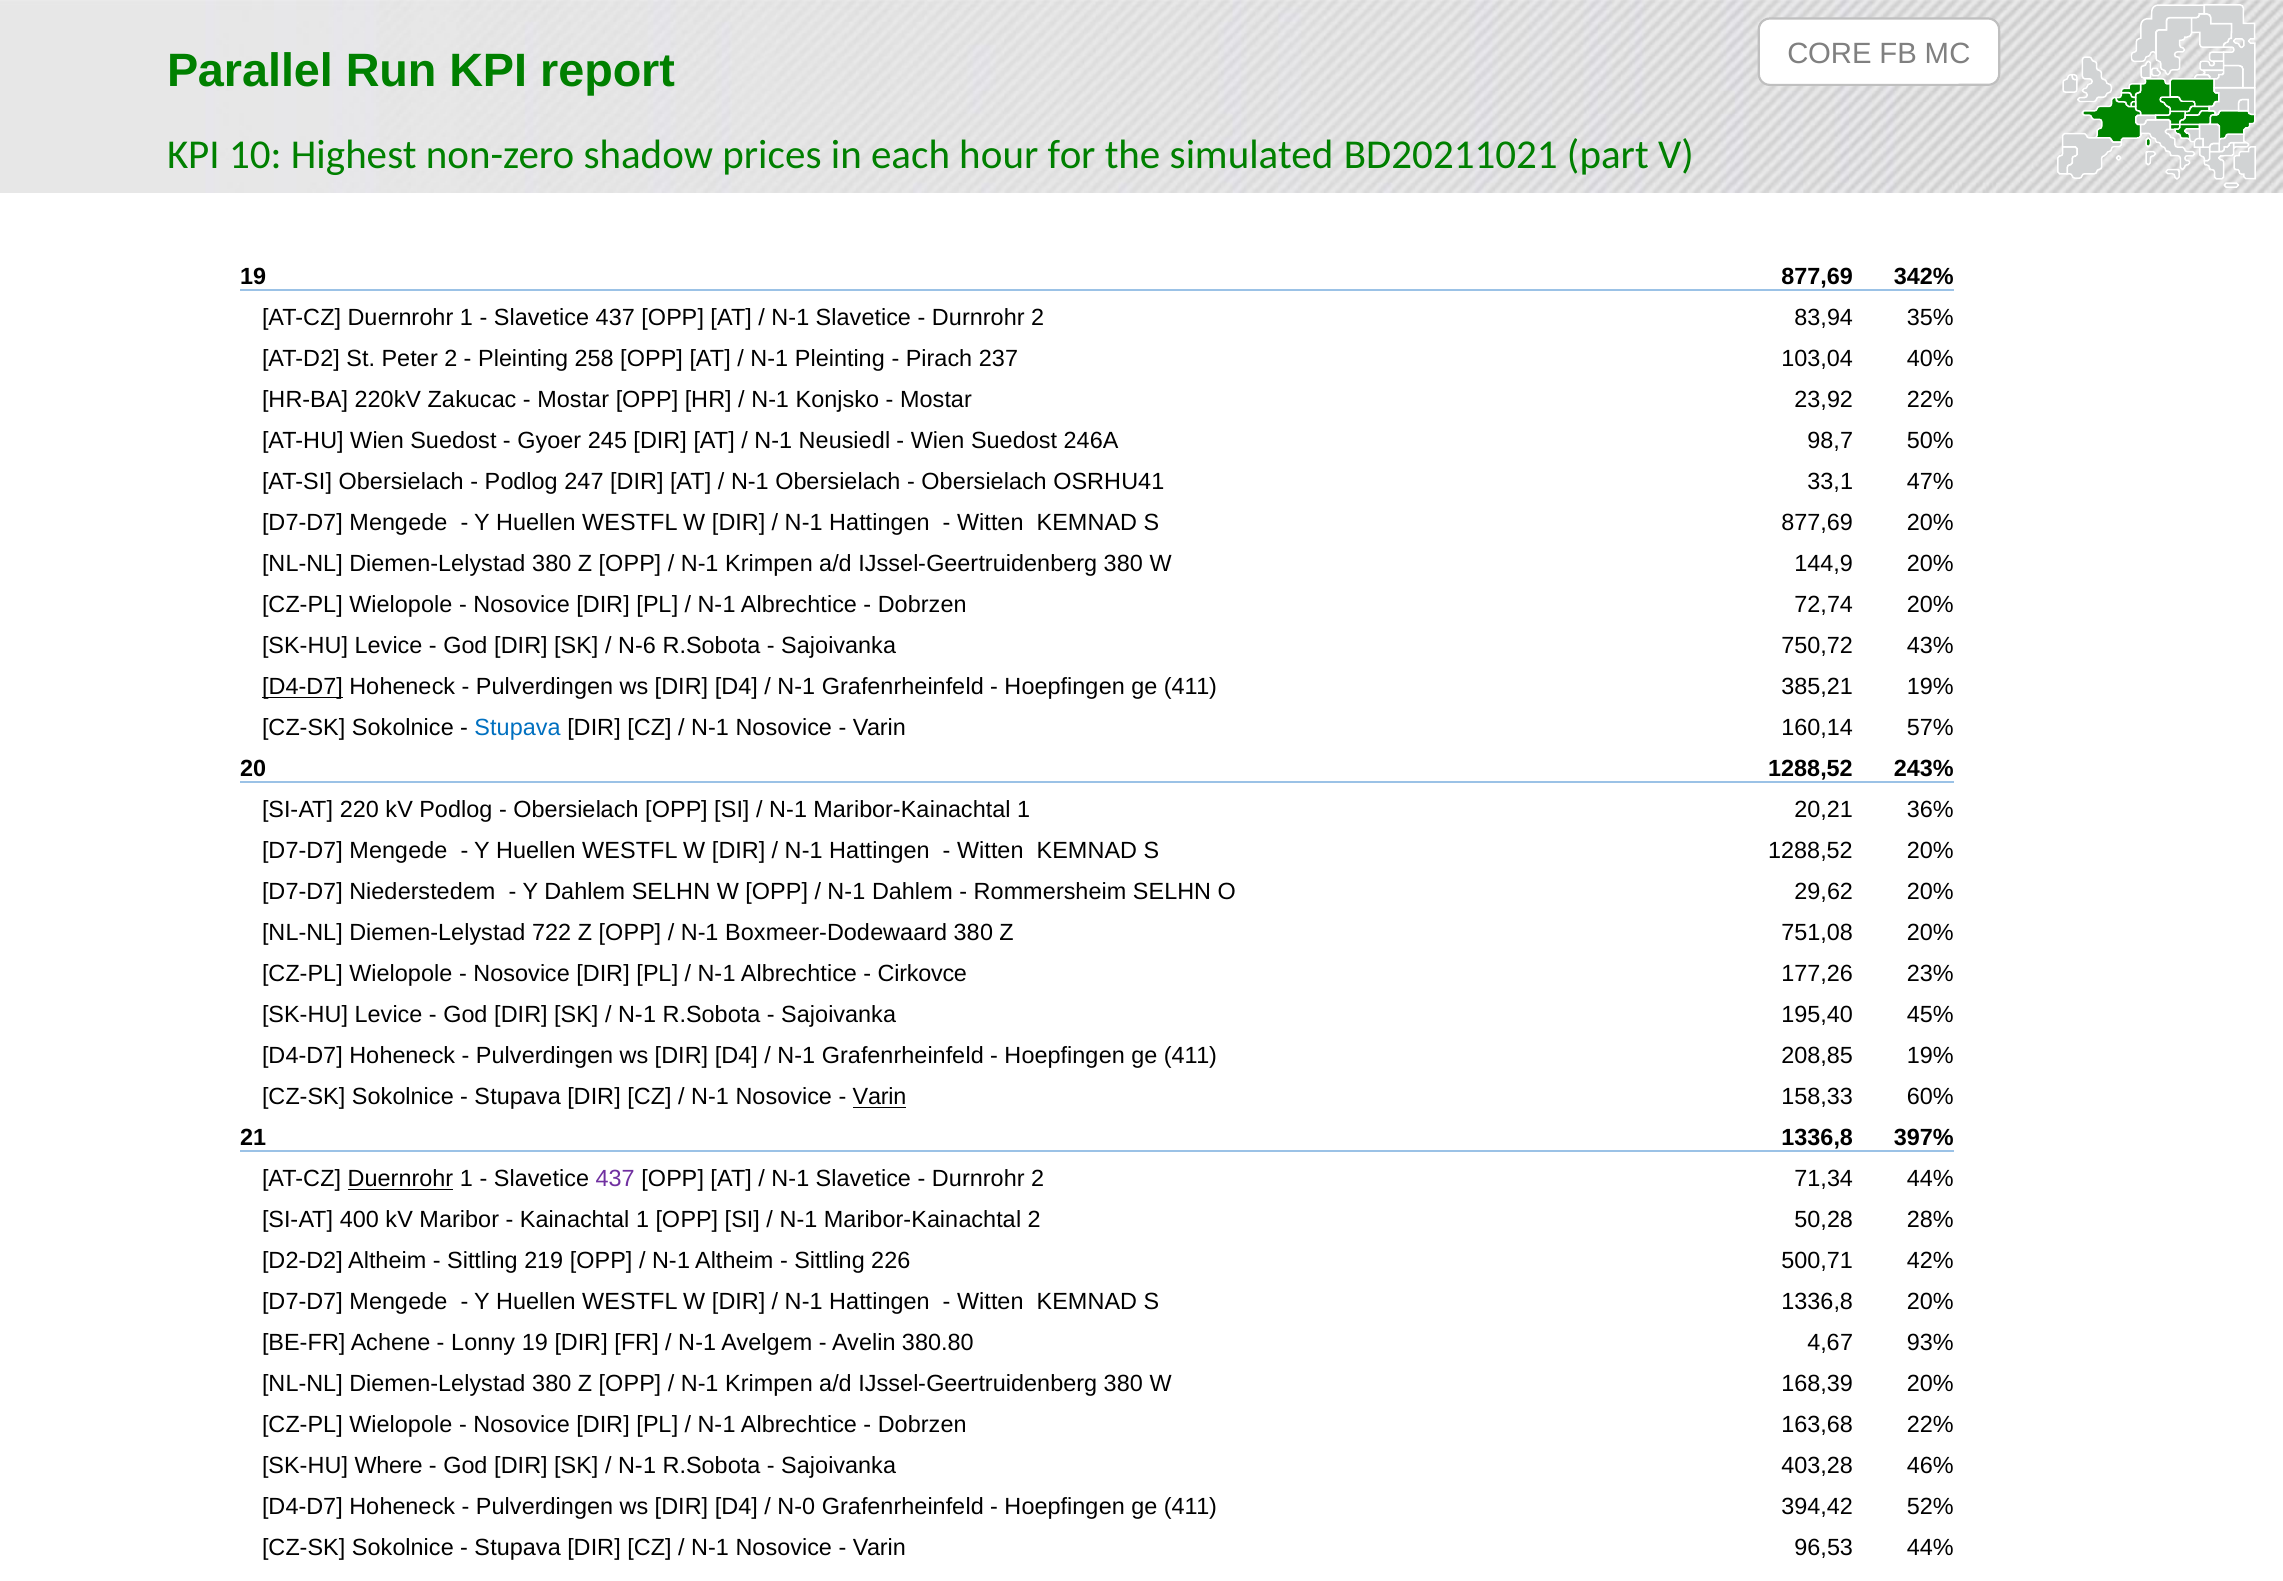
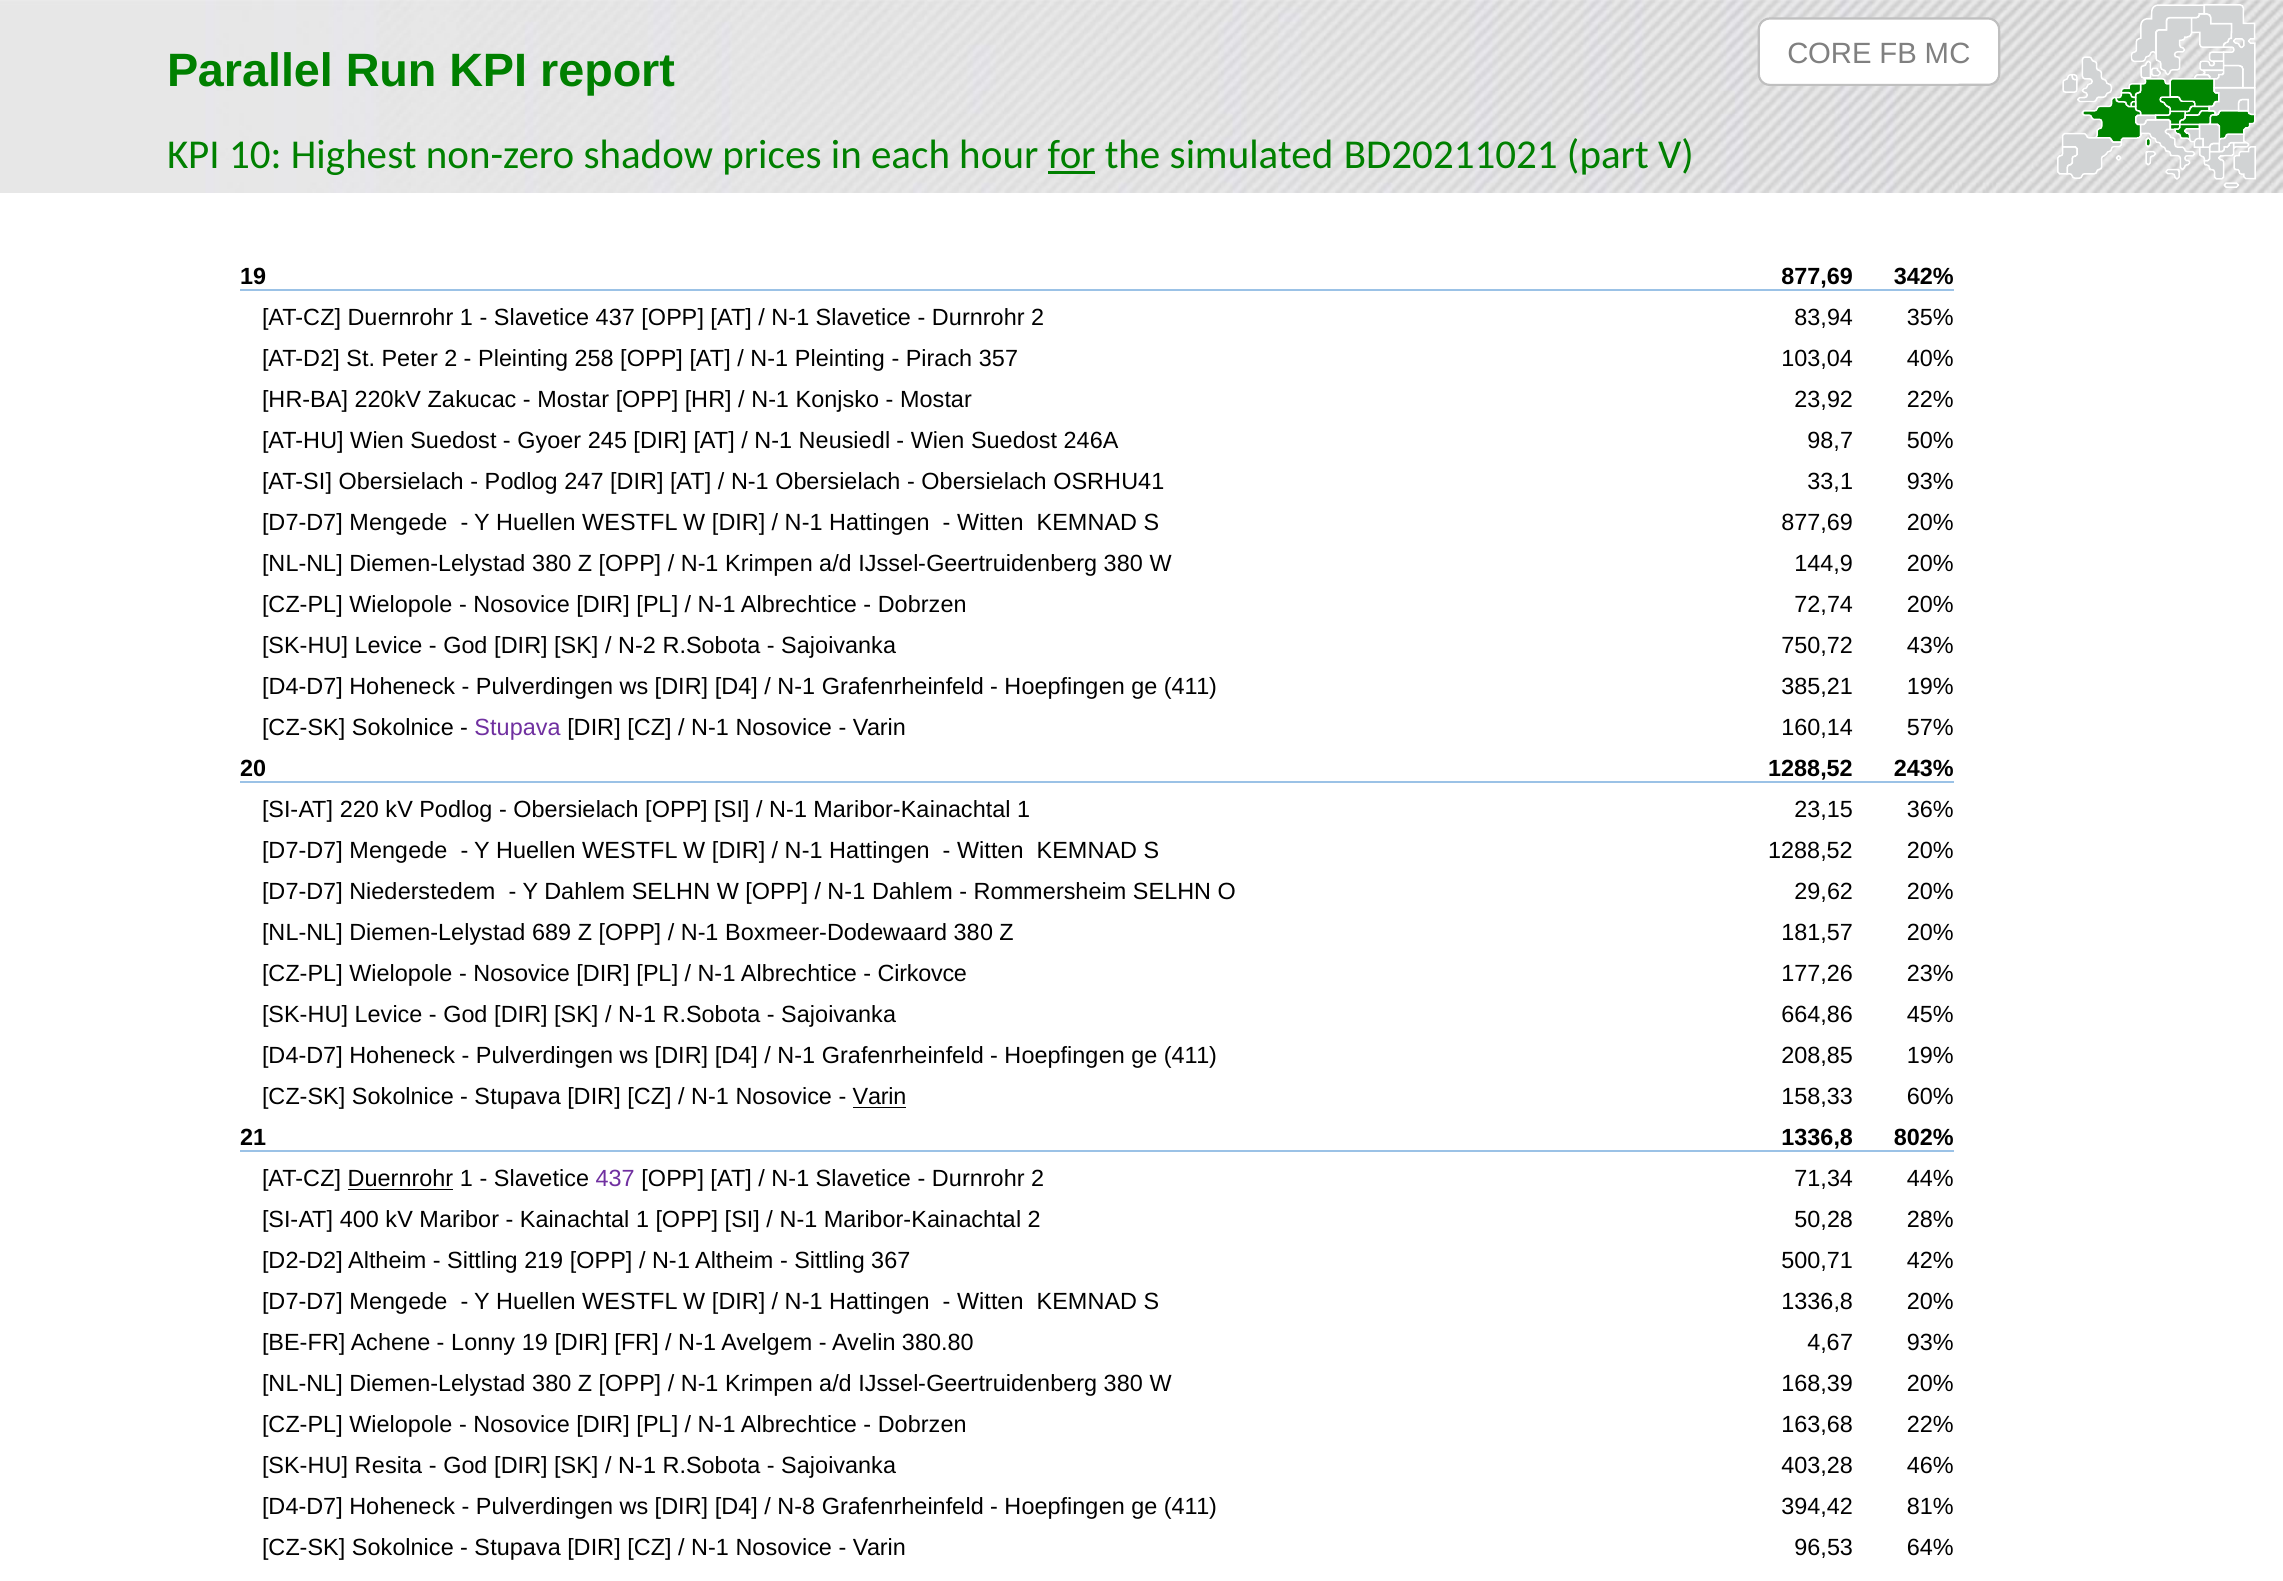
for underline: none -> present
237: 237 -> 357
33,1 47%: 47% -> 93%
N-6: N-6 -> N-2
D4-D7 at (302, 687) underline: present -> none
Stupava at (518, 728) colour: blue -> purple
20,21: 20,21 -> 23,15
722: 722 -> 689
751,08: 751,08 -> 181,57
195,40: 195,40 -> 664,86
397%: 397% -> 802%
226: 226 -> 367
Where: Where -> Resita
N-0: N-0 -> N-8
52%: 52% -> 81%
96,53 44%: 44% -> 64%
